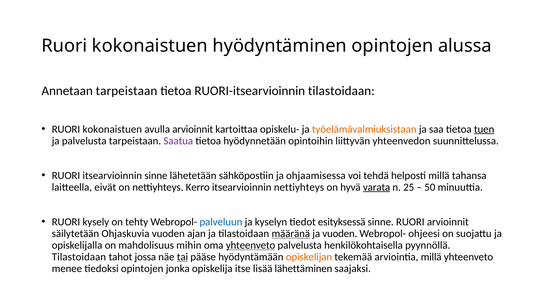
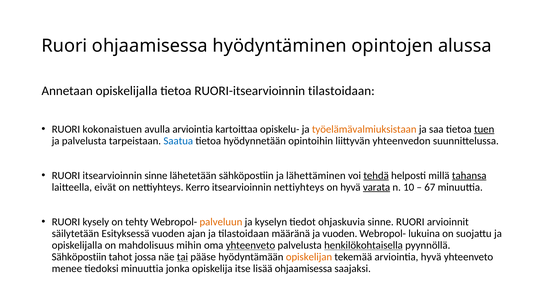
kokonaistuen at (150, 46): kokonaistuen -> ohjaamisessa
Annetaan tarpeistaan: tarpeistaan -> opiskelijalla
avulla arvioinnit: arvioinnit -> arviointia
Saatua colour: purple -> blue
ohjaamisessa: ohjaamisessa -> lähettäminen
tehdä underline: none -> present
tahansa underline: none -> present
25: 25 -> 10
50: 50 -> 67
palveluun colour: blue -> orange
esityksessä: esityksessä -> ohjaskuvia
Ohjaskuvia: Ohjaskuvia -> Esityksessä
määränä underline: present -> none
ohjeesi: ohjeesi -> lukuina
henkilökohtaisella underline: none -> present
Tilastoidaan at (79, 256): Tilastoidaan -> Sähköpostiin
arviointia millä: millä -> hyvä
tiedoksi opintojen: opintojen -> minuuttia
lisää lähettäminen: lähettäminen -> ohjaamisessa
